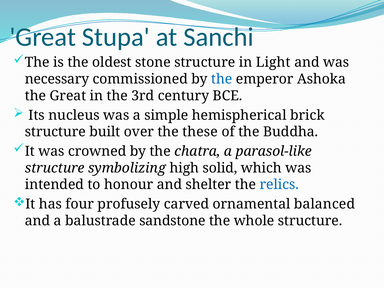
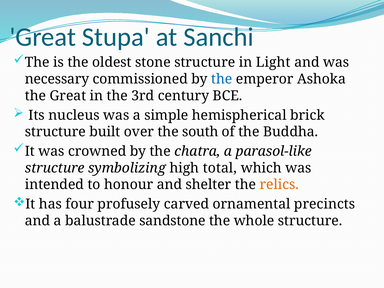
these: these -> south
solid: solid -> total
relics colour: blue -> orange
balanced: balanced -> precincts
